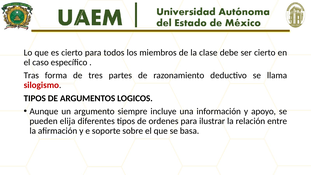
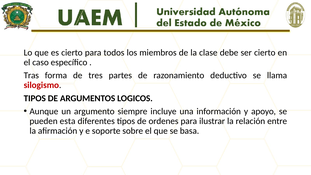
elija: elija -> esta
